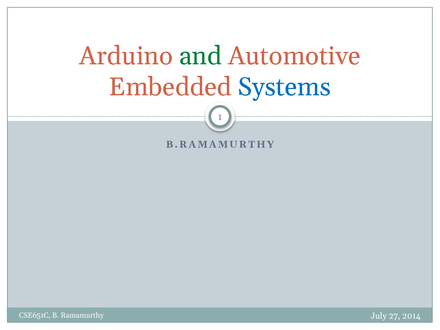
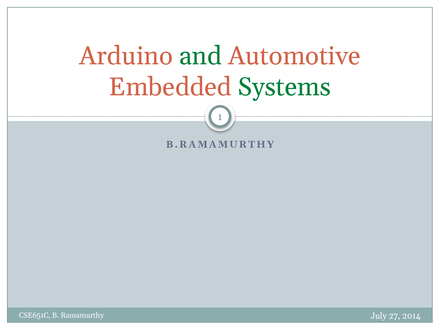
Systems colour: blue -> green
